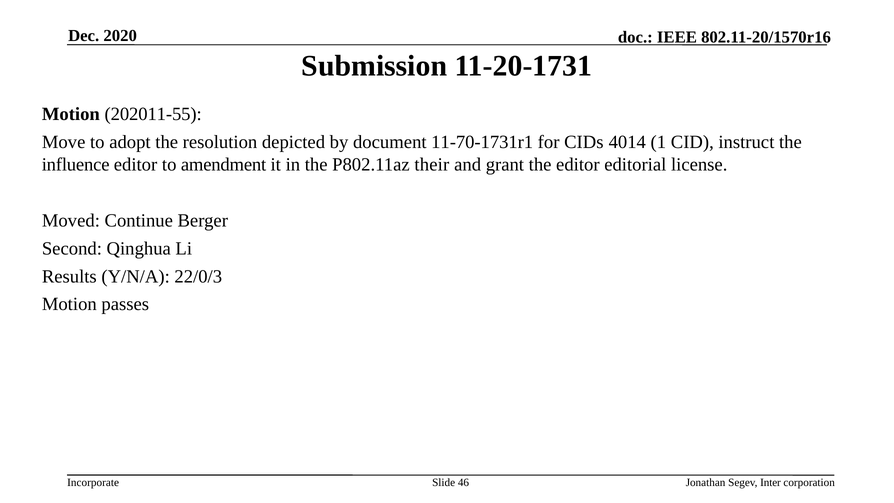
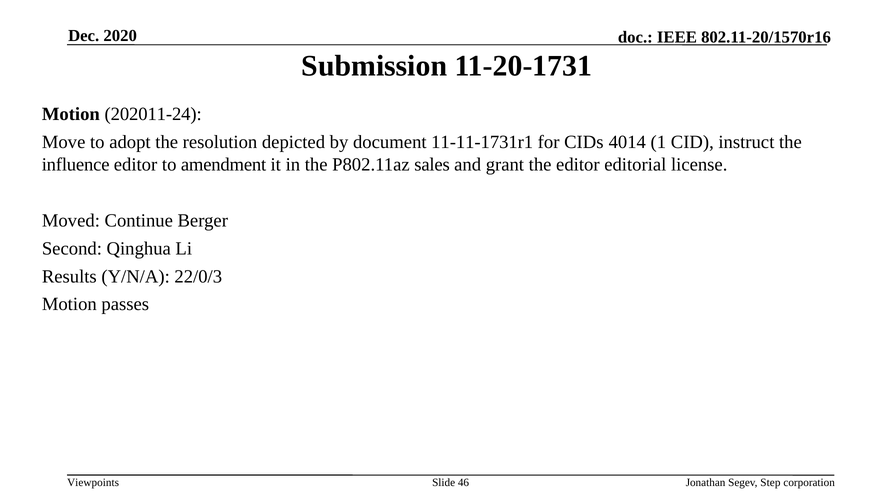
202011-55: 202011-55 -> 202011-24
11-70-1731r1: 11-70-1731r1 -> 11-11-1731r1
their: their -> sales
Incorporate: Incorporate -> Viewpoints
Inter: Inter -> Step
